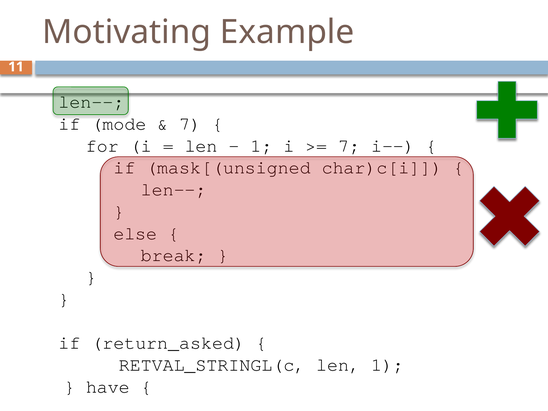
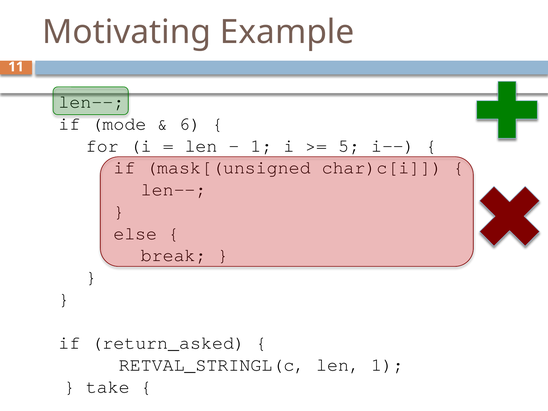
7 at (190, 124): 7 -> 6
7 at (349, 146): 7 -> 5
have: have -> take
